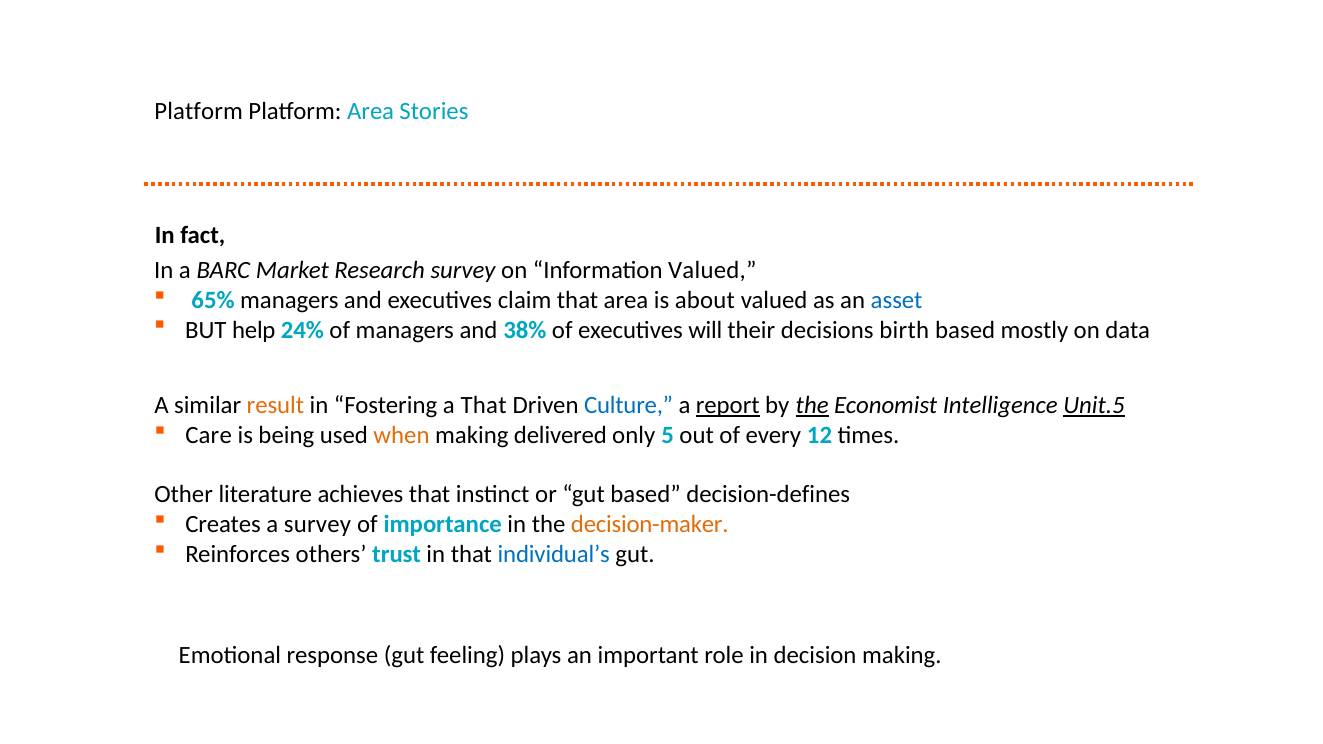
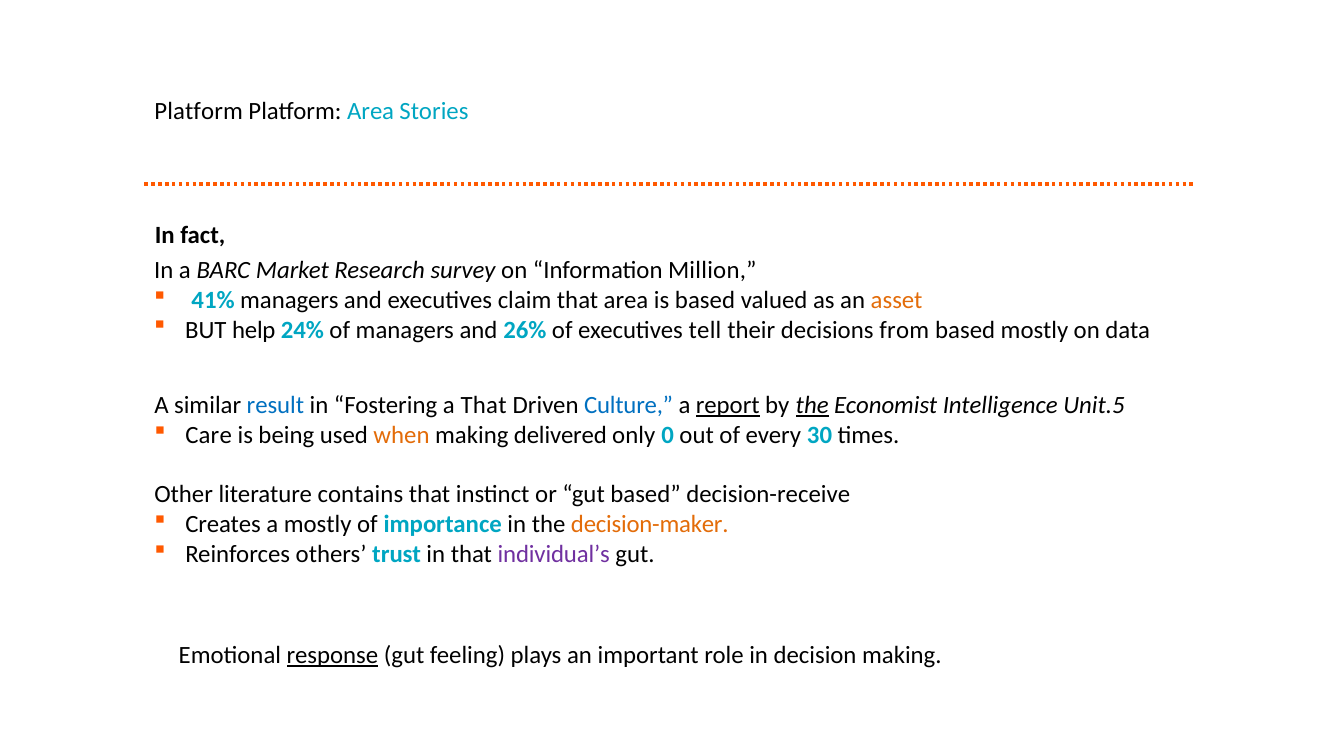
Information Valued: Valued -> Million
65%: 65% -> 41%
is about: about -> based
asset colour: blue -> orange
38%: 38% -> 26%
will: will -> tell
birth: birth -> from
result colour: orange -> blue
Unit.5 underline: present -> none
5: 5 -> 0
12: 12 -> 30
achieves: achieves -> contains
decision-defines: decision-defines -> decision-receive
a survey: survey -> mostly
individual’s colour: blue -> purple
response underline: none -> present
